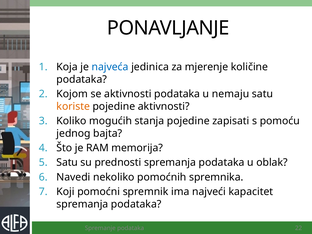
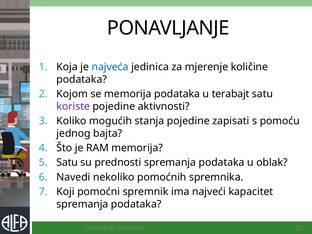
se aktivnosti: aktivnosti -> memorija
nemaju: nemaju -> terabajt
koriste colour: orange -> purple
